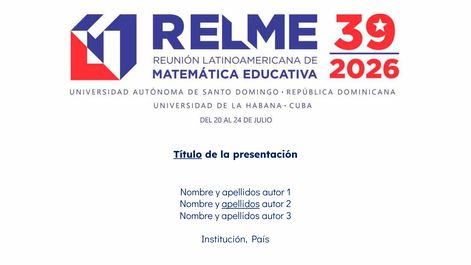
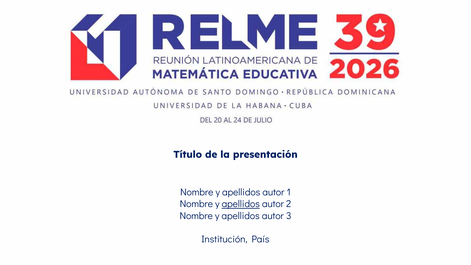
Título underline: present -> none
